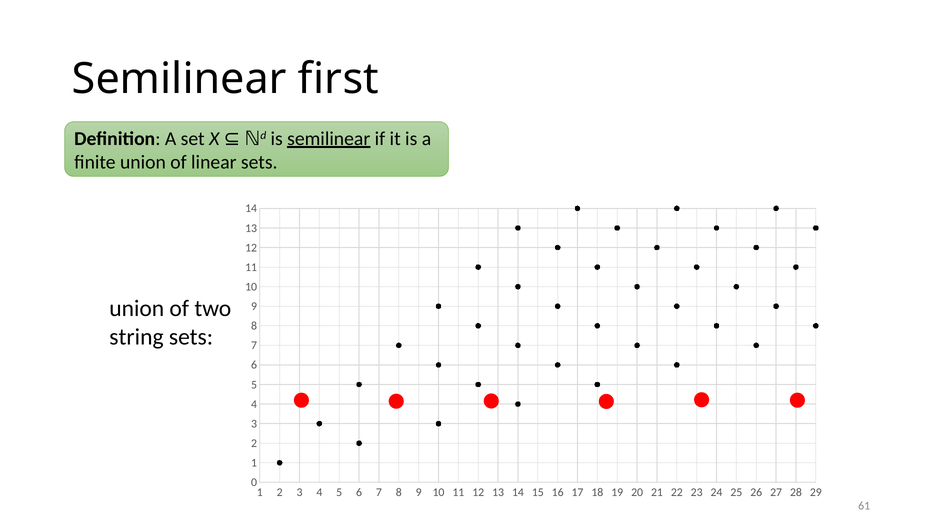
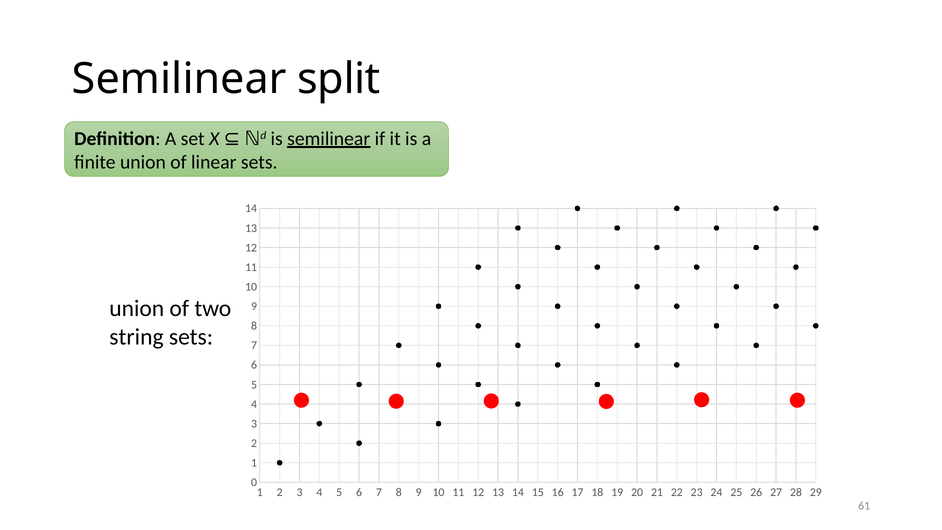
first: first -> split
